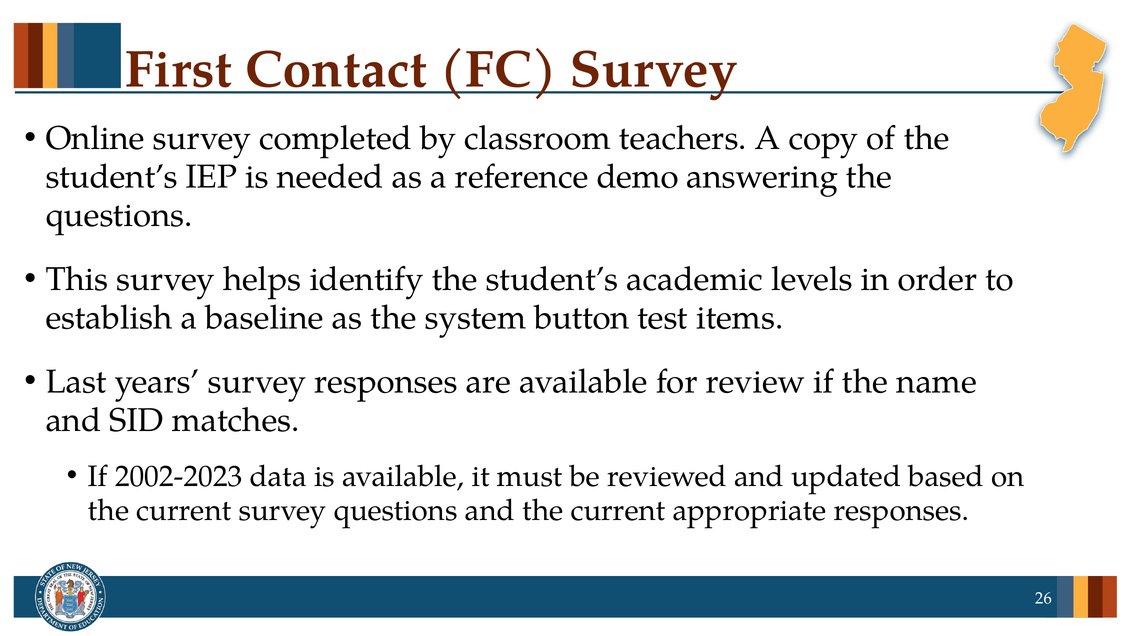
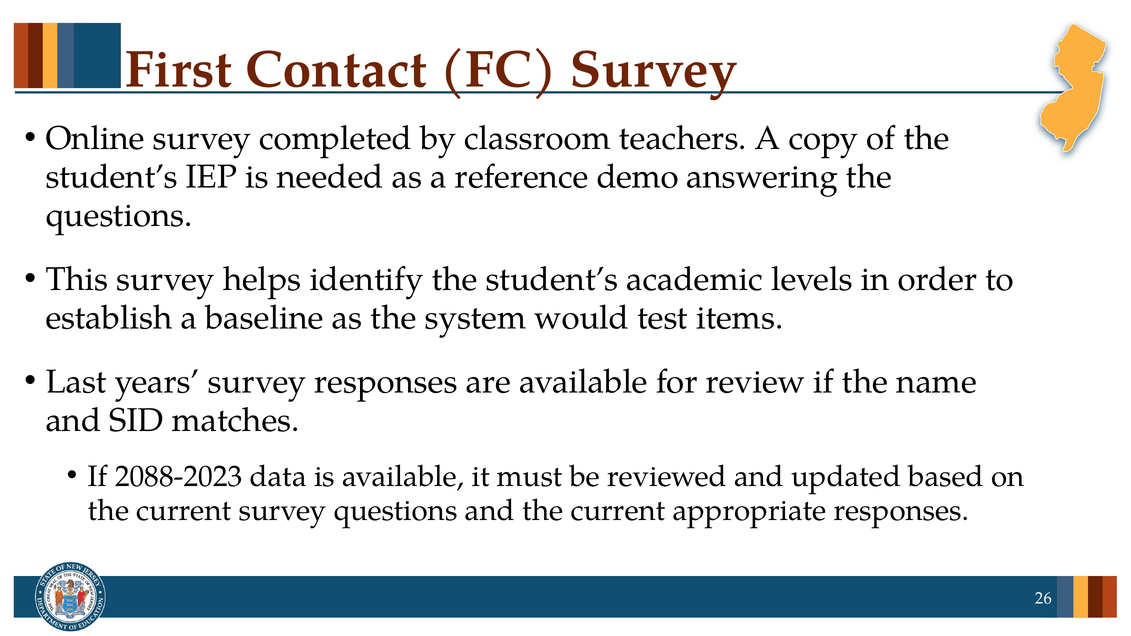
button: button -> would
2002-2023: 2002-2023 -> 2088-2023
